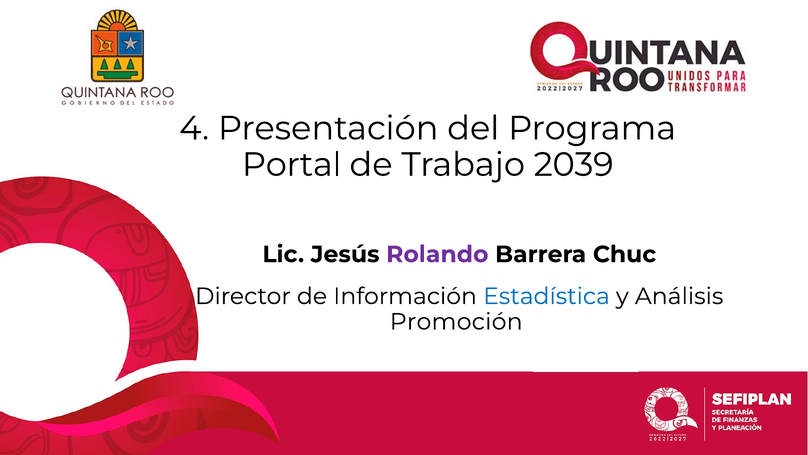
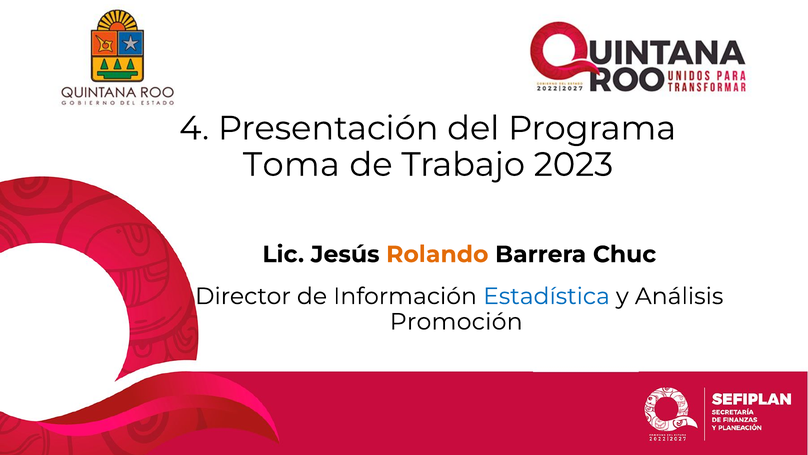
Portal: Portal -> Toma
2039: 2039 -> 2023
Rolando colour: purple -> orange
